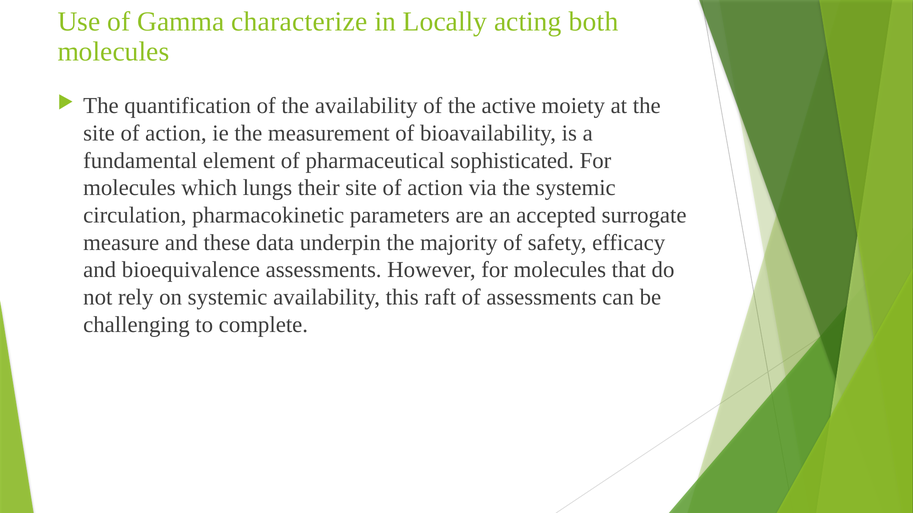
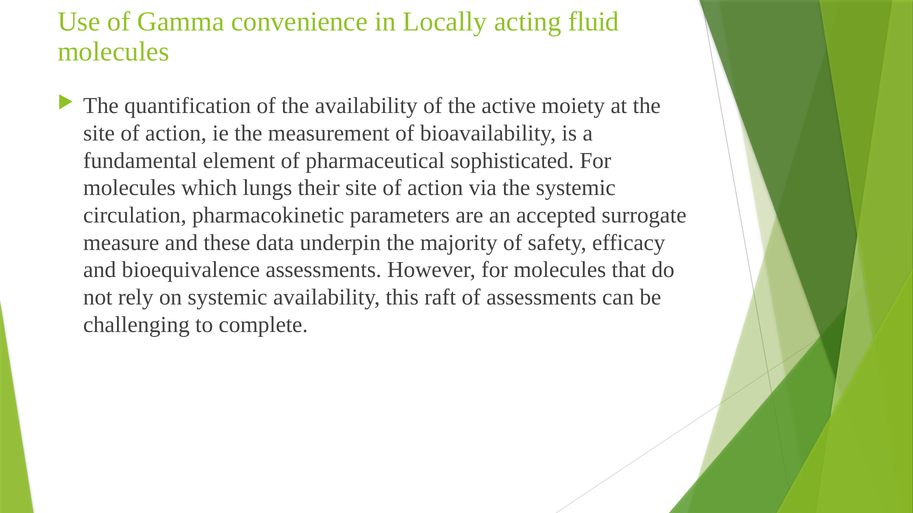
characterize: characterize -> convenience
both: both -> fluid
